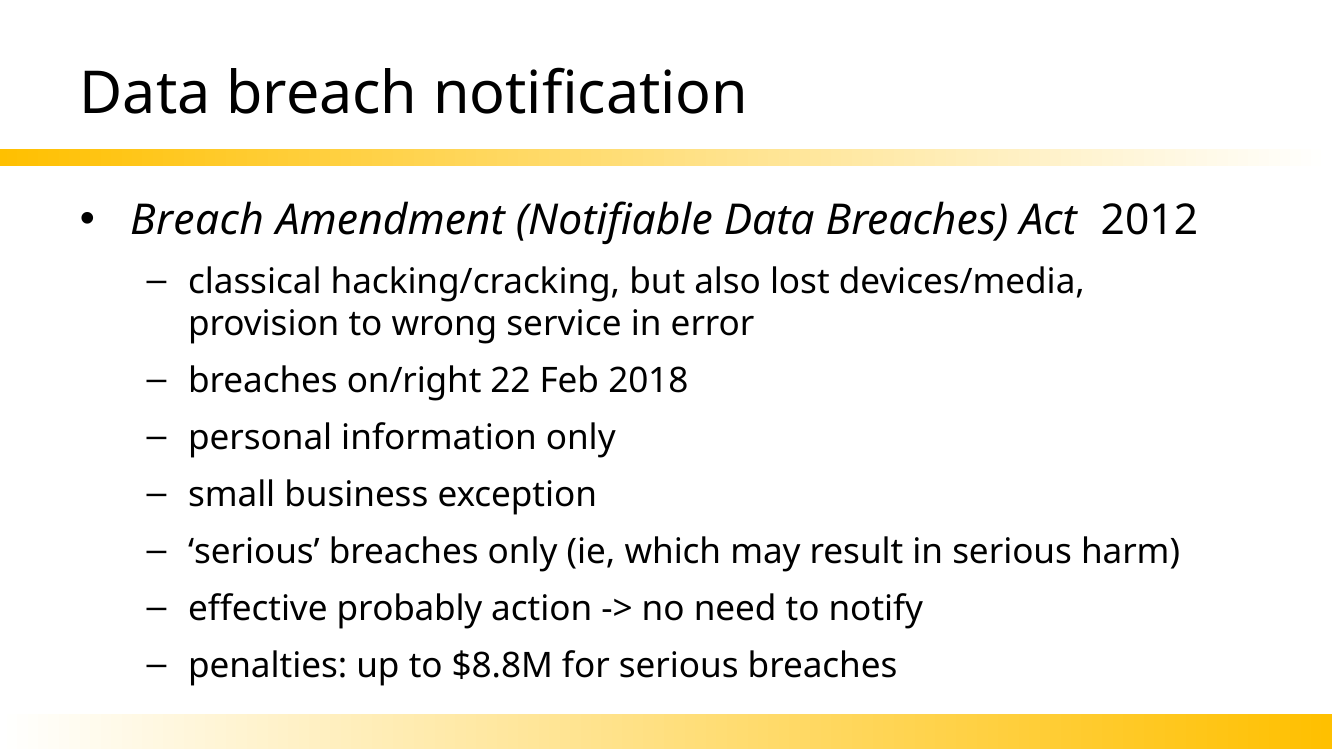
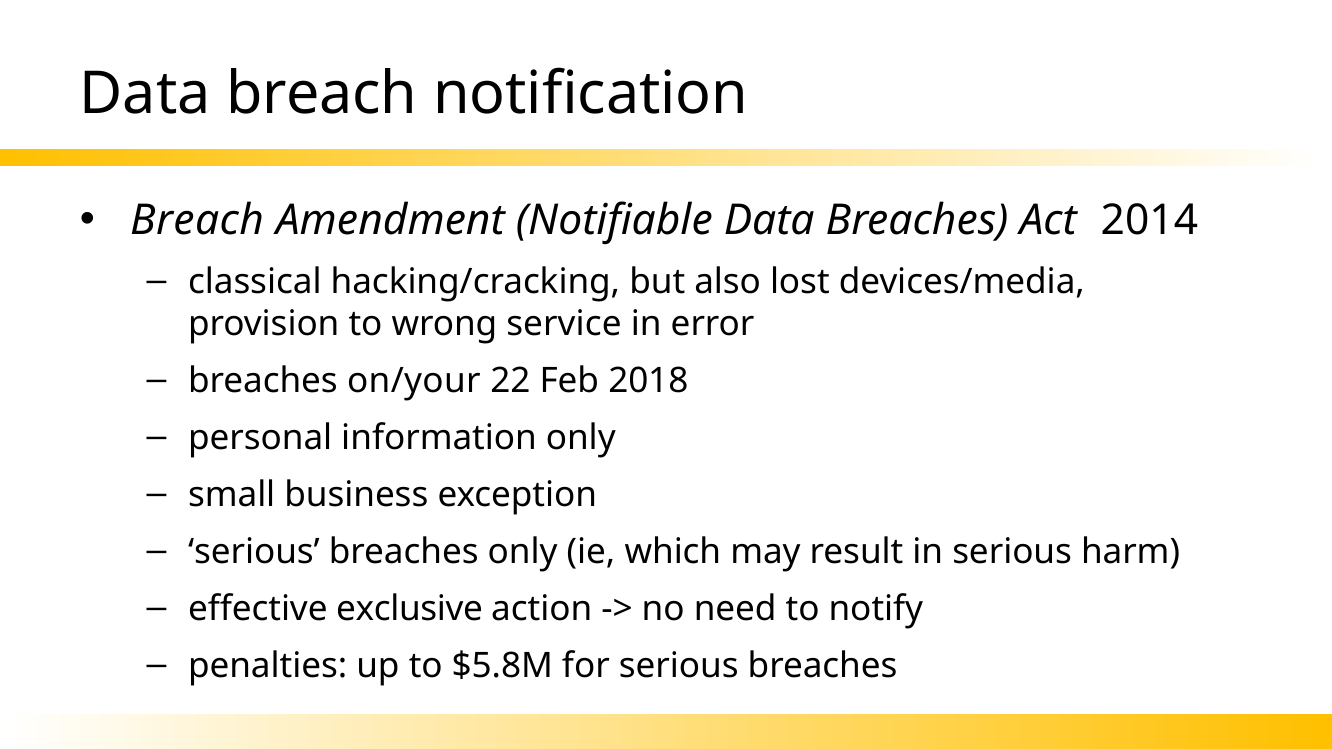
2012: 2012 -> 2014
on/right: on/right -> on/your
probably: probably -> exclusive
$8.8M: $8.8M -> $5.8M
